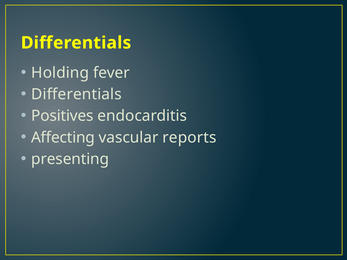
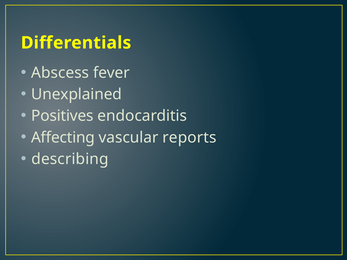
Holding: Holding -> Abscess
Differentials at (76, 94): Differentials -> Unexplained
presenting: presenting -> describing
